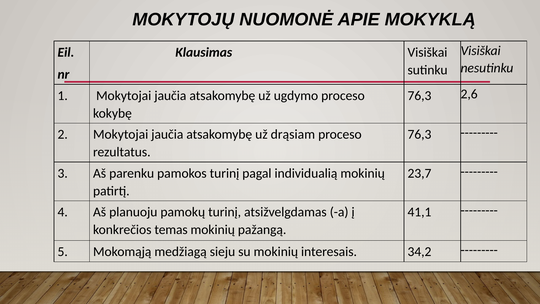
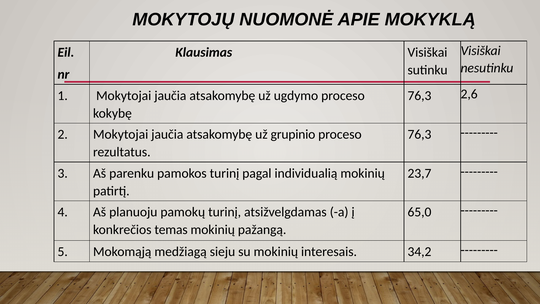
drąsiam: drąsiam -> grupinio
41,1: 41,1 -> 65,0
